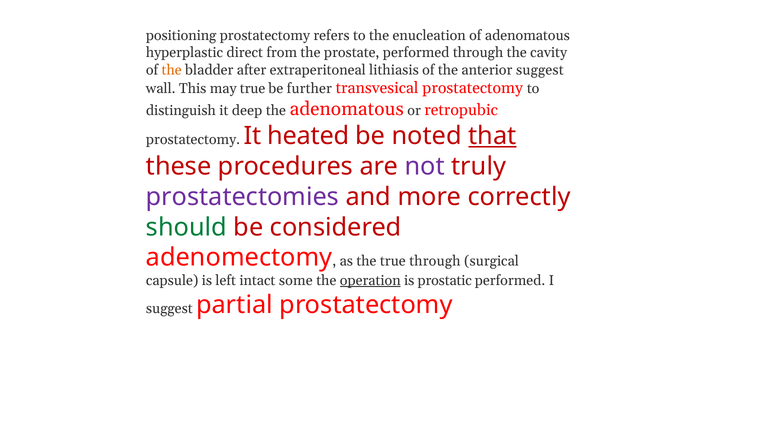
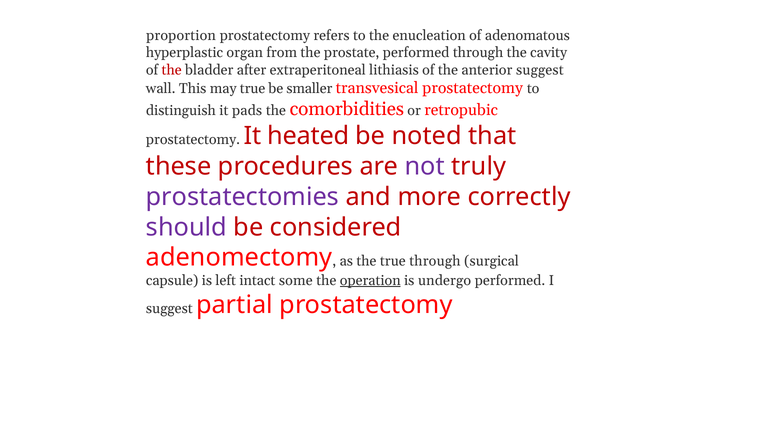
positioning: positioning -> proportion
direct: direct -> organ
the at (172, 70) colour: orange -> red
further: further -> smaller
deep: deep -> pads
the adenomatous: adenomatous -> comorbidities
that underline: present -> none
should colour: green -> purple
prostatic: prostatic -> undergo
